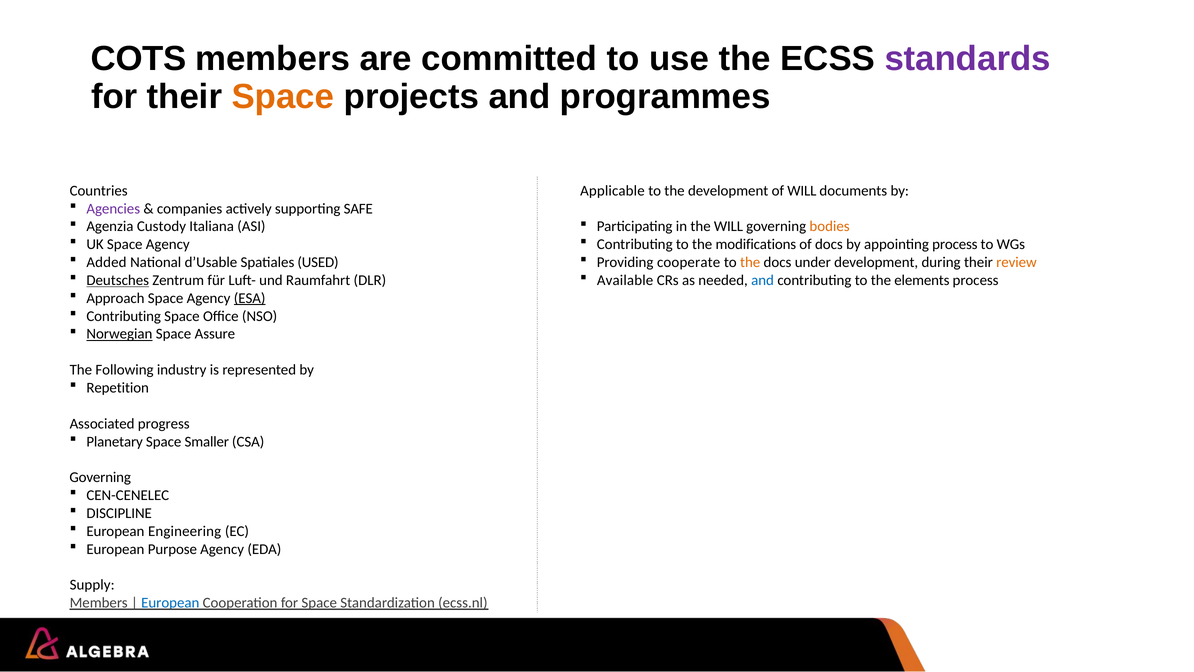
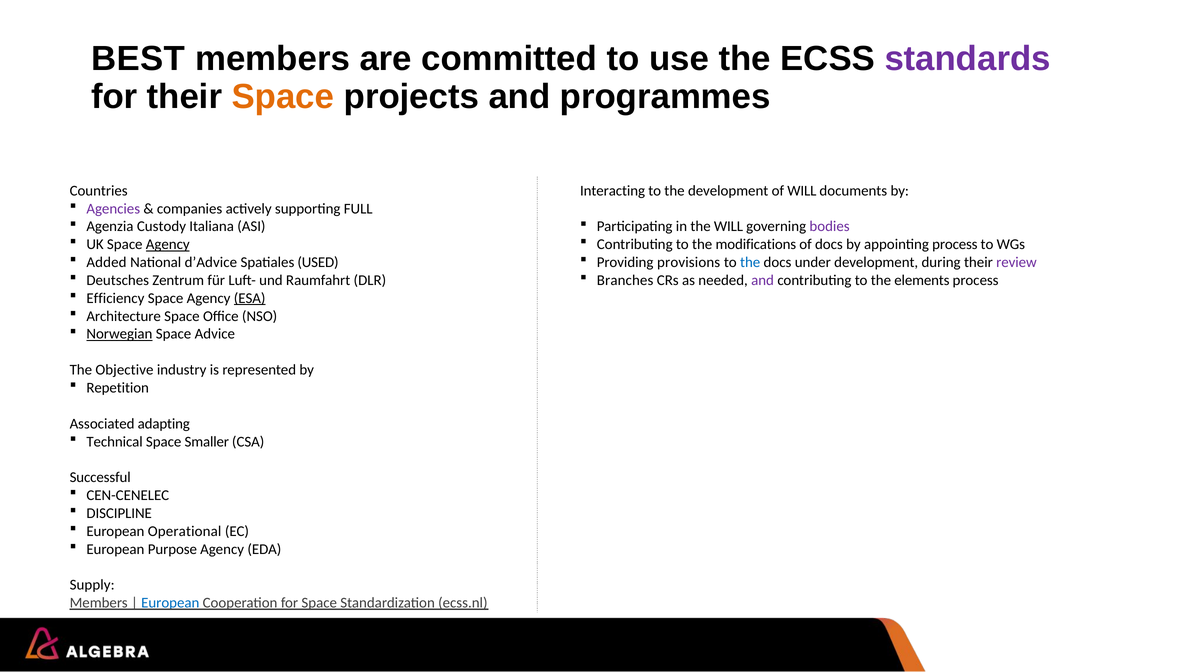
COTS: COTS -> BEST
Applicable: Applicable -> Interacting
SAFE: SAFE -> FULL
bodies colour: orange -> purple
Agency at (168, 244) underline: none -> present
d’Usable: d’Usable -> d’Advice
cooperate: cooperate -> provisions
the at (750, 262) colour: orange -> blue
review colour: orange -> purple
Deutsches underline: present -> none
Available: Available -> Branches
and at (763, 280) colour: blue -> purple
Approach: Approach -> Efficiency
Contributing at (124, 316): Contributing -> Architecture
Assure: Assure -> Advice
Following: Following -> Objective
progress: progress -> adapting
Planetary: Planetary -> Technical
Governing at (100, 477): Governing -> Successful
Engineering: Engineering -> Operational
